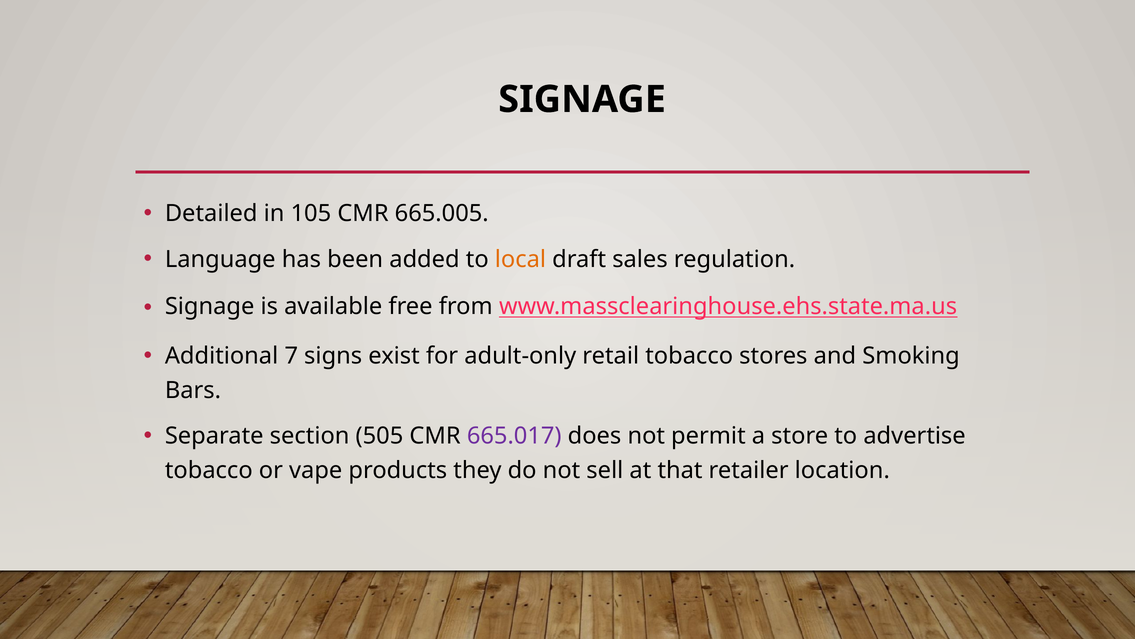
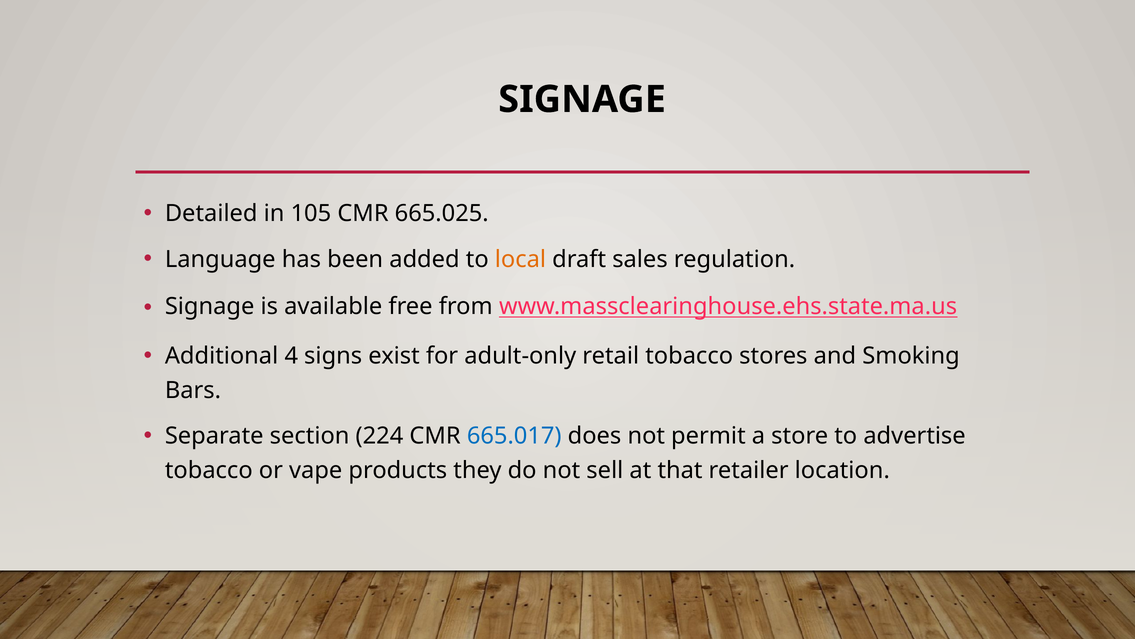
665.005: 665.005 -> 665.025
7: 7 -> 4
505: 505 -> 224
665.017 colour: purple -> blue
